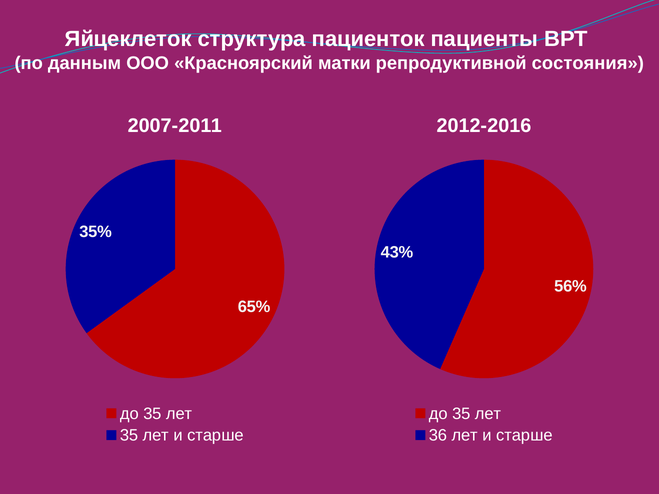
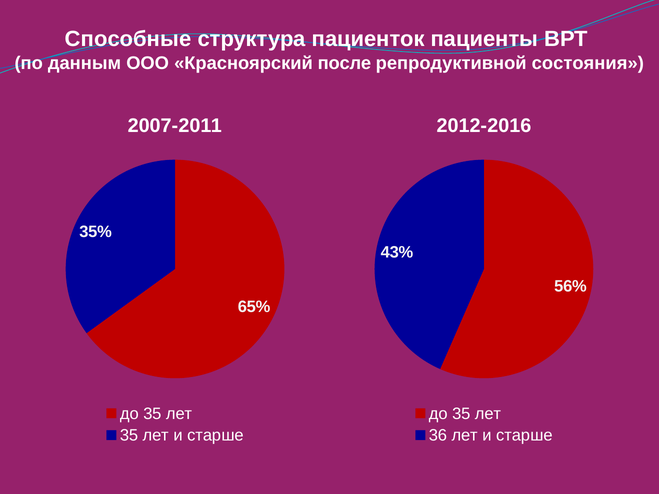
Яйцеклеток: Яйцеклеток -> Способные
матки: матки -> после
